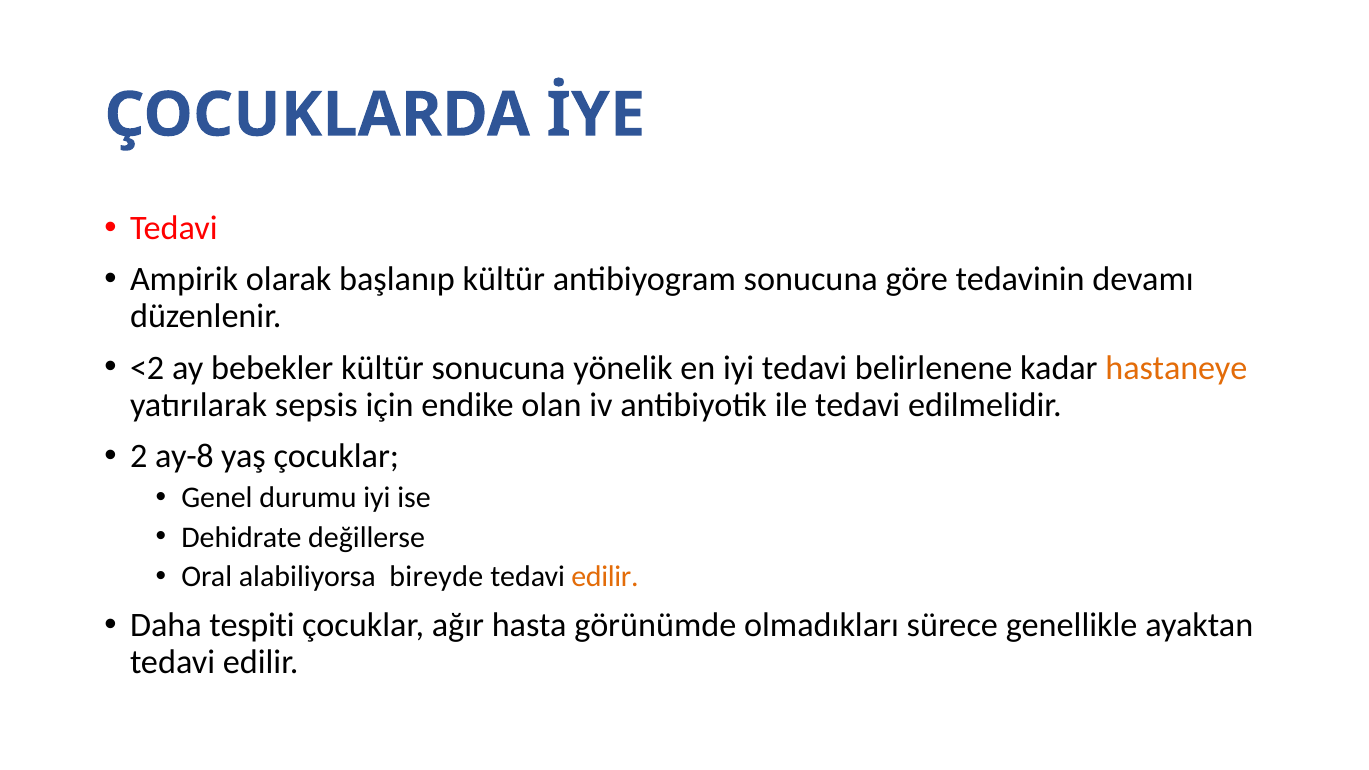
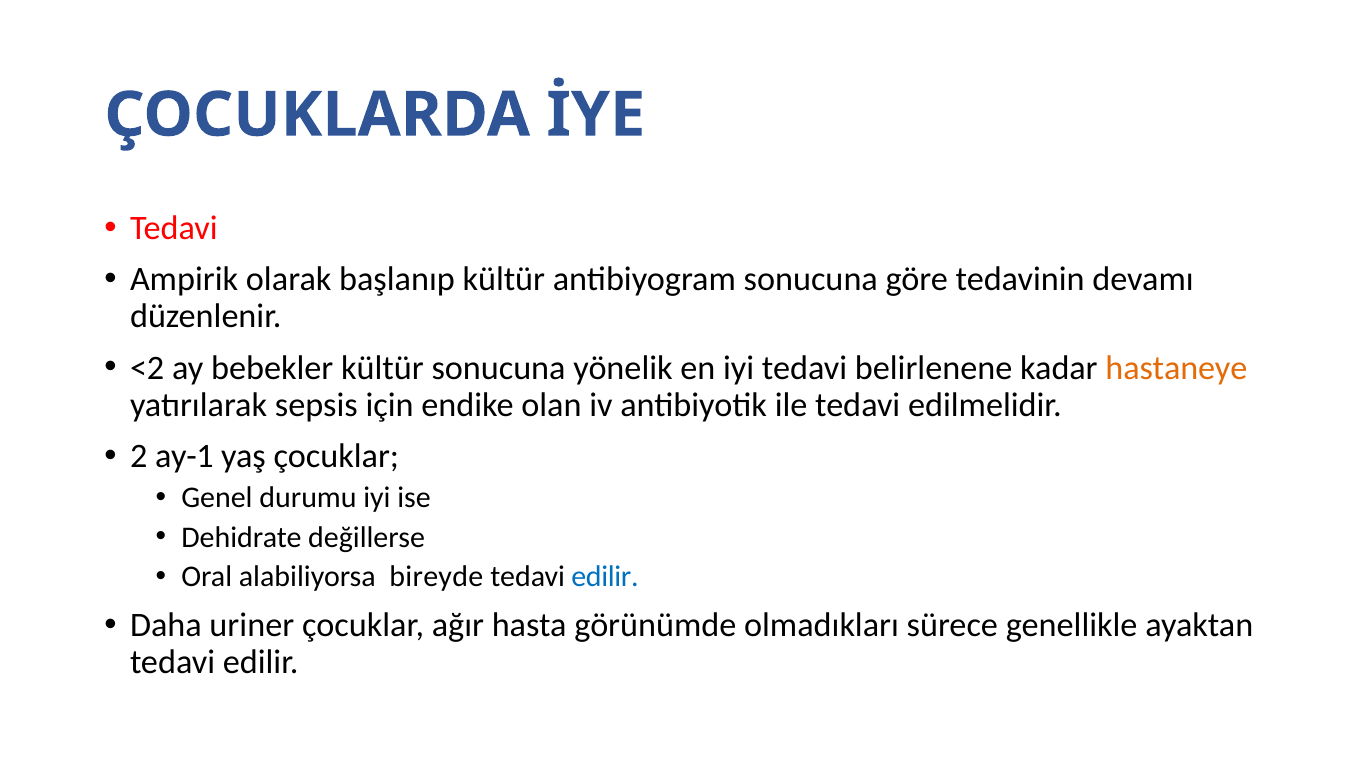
ay-8: ay-8 -> ay-1
edilir at (605, 577) colour: orange -> blue
tespiti: tespiti -> uriner
